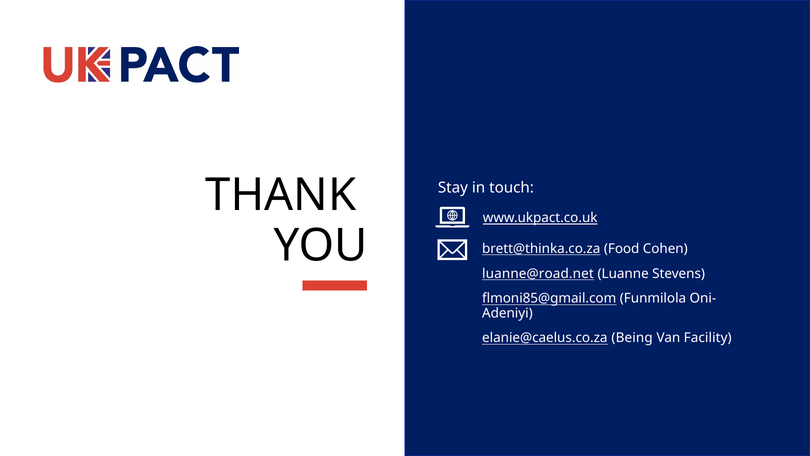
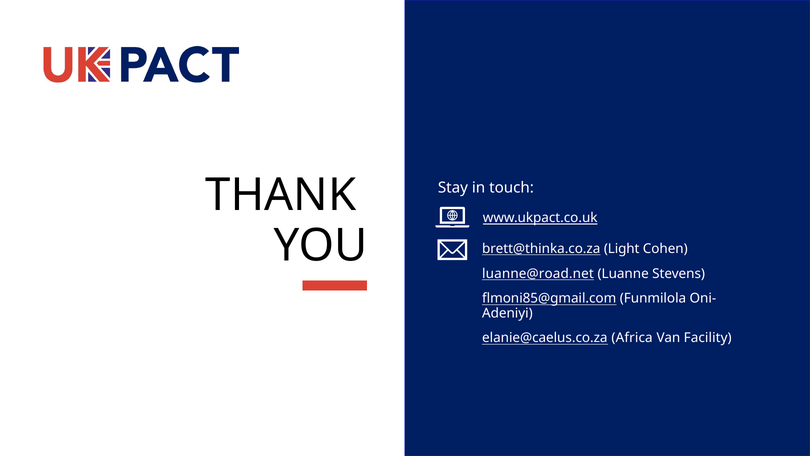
Food: Food -> Light
Being: Being -> Africa
